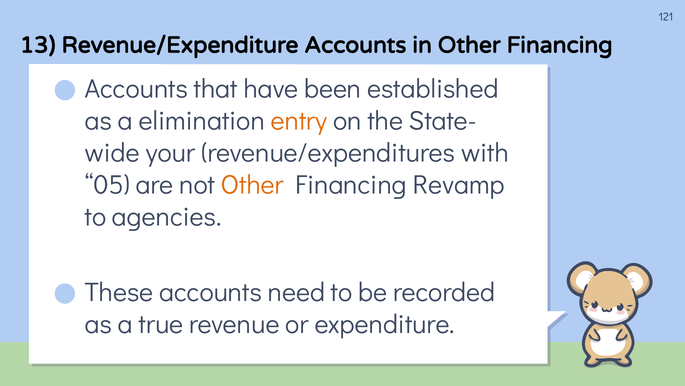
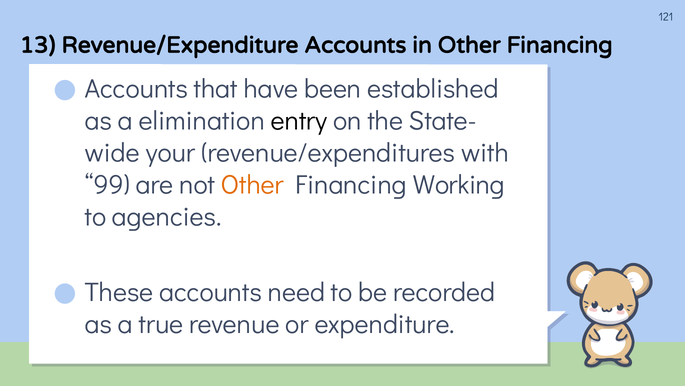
entry colour: orange -> black
05: 05 -> 99
Revamp: Revamp -> Working
